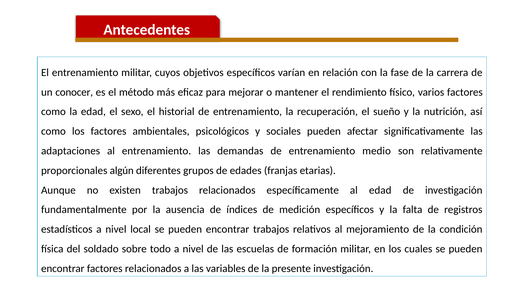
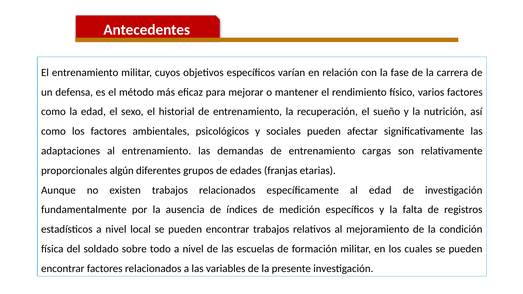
conocer: conocer -> defensa
medio: medio -> cargas
